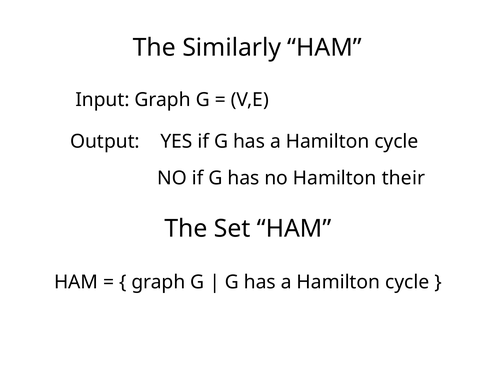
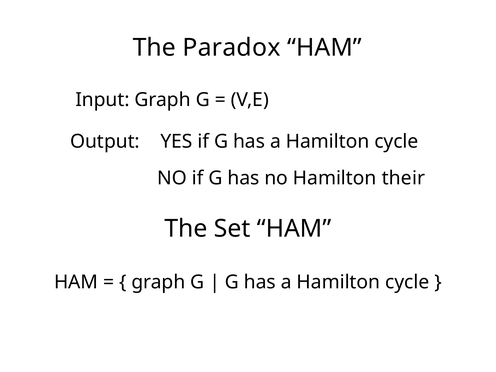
Similarly: Similarly -> Paradox
